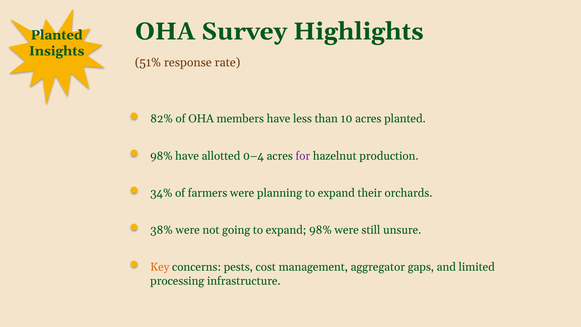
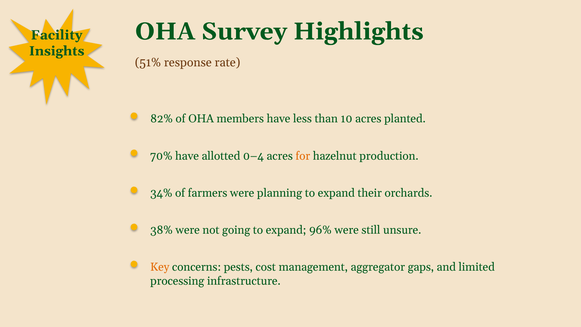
Planted at (57, 35): Planted -> Facility
98% at (161, 156): 98% -> 70%
for colour: purple -> orange
expand 98%: 98% -> 96%
